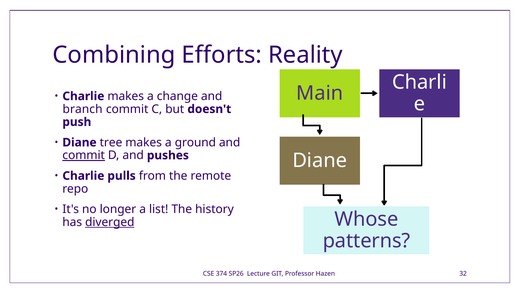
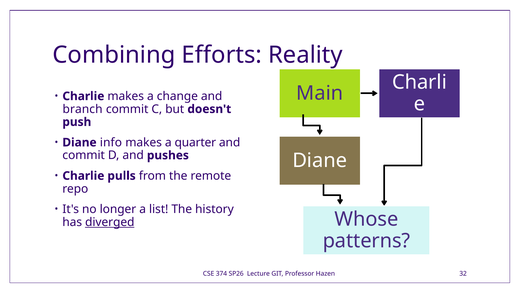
tree: tree -> info
ground: ground -> quarter
commit at (84, 155) underline: present -> none
